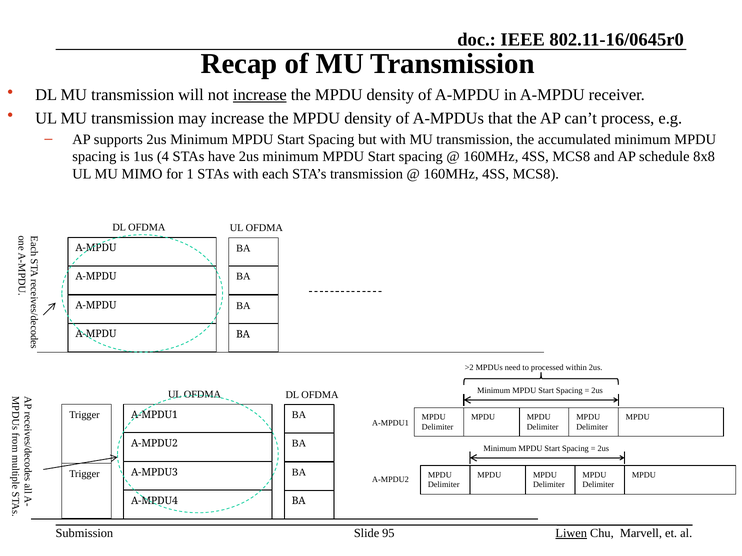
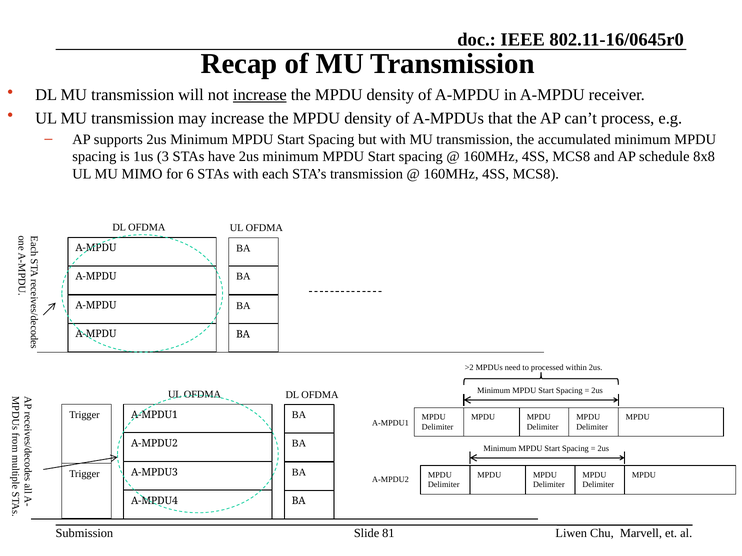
4: 4 -> 3
1: 1 -> 6
Liwen underline: present -> none
95: 95 -> 81
